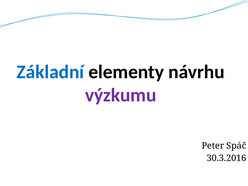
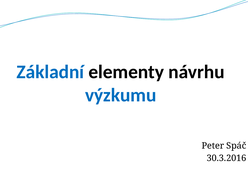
výzkumu colour: purple -> blue
